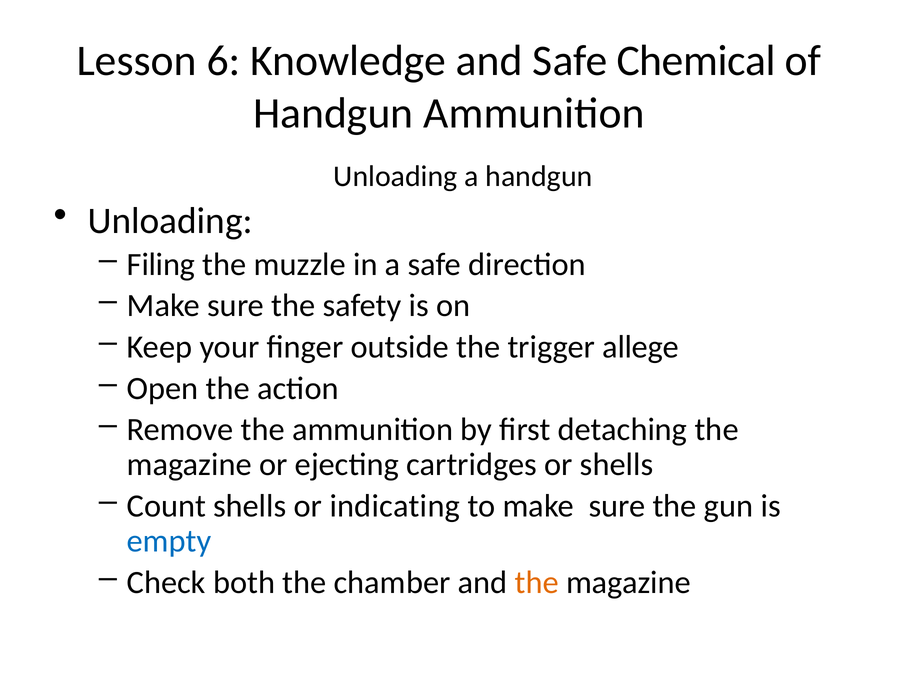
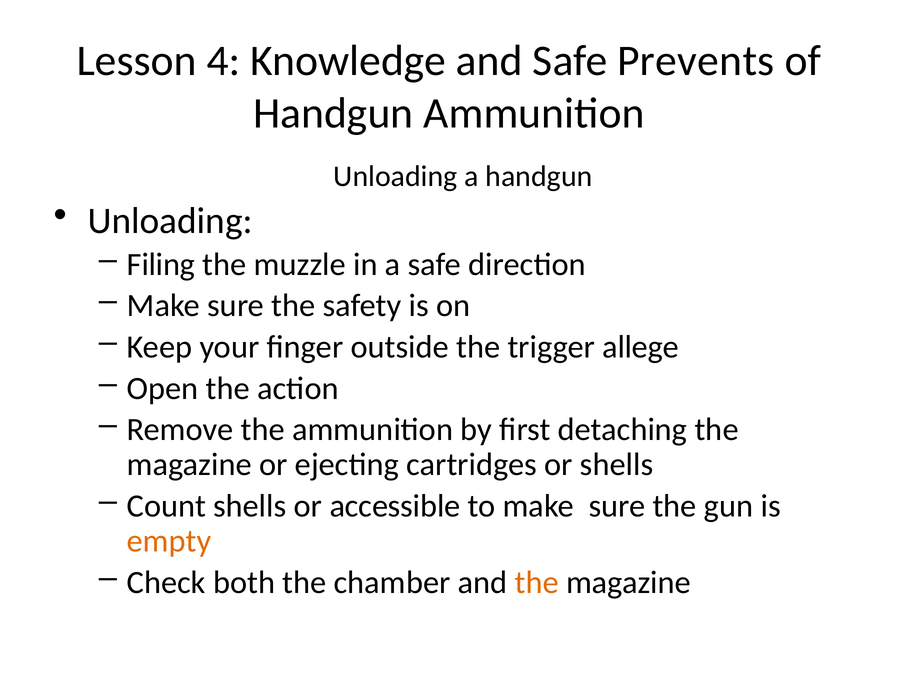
6: 6 -> 4
Chemical: Chemical -> Prevents
indicating: indicating -> accessible
empty colour: blue -> orange
